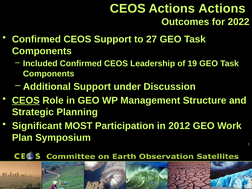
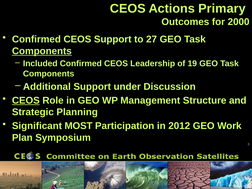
Actions Actions: Actions -> Primary
2022: 2022 -> 2000
Components at (42, 51) underline: none -> present
